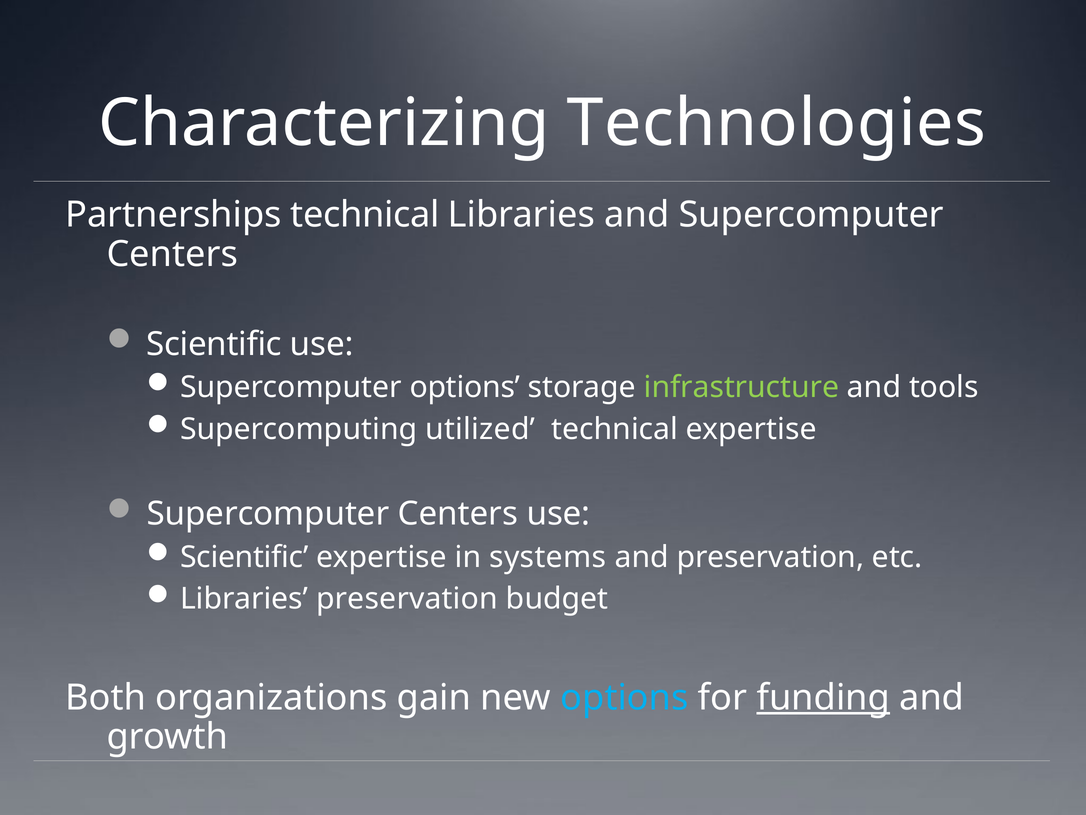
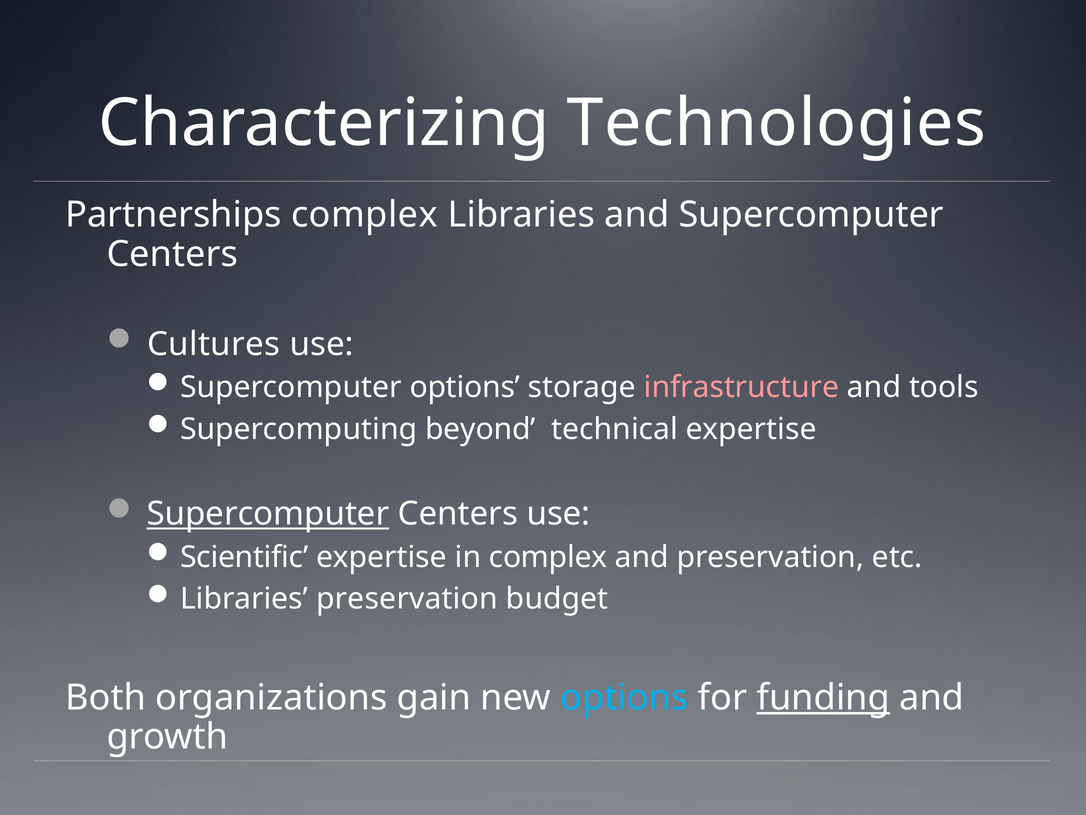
Partnerships technical: technical -> complex
Scientific at (214, 344): Scientific -> Cultures
infrastructure colour: light green -> pink
utilized: utilized -> beyond
Supercomputer at (268, 514) underline: none -> present
in systems: systems -> complex
